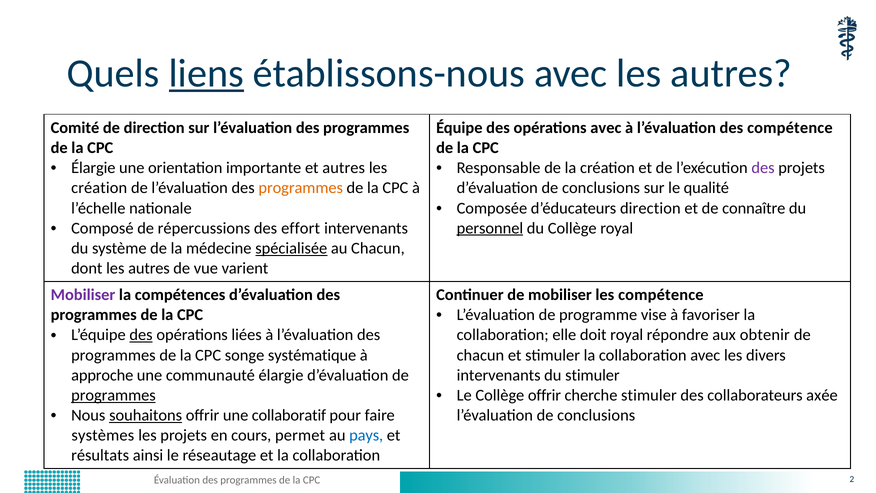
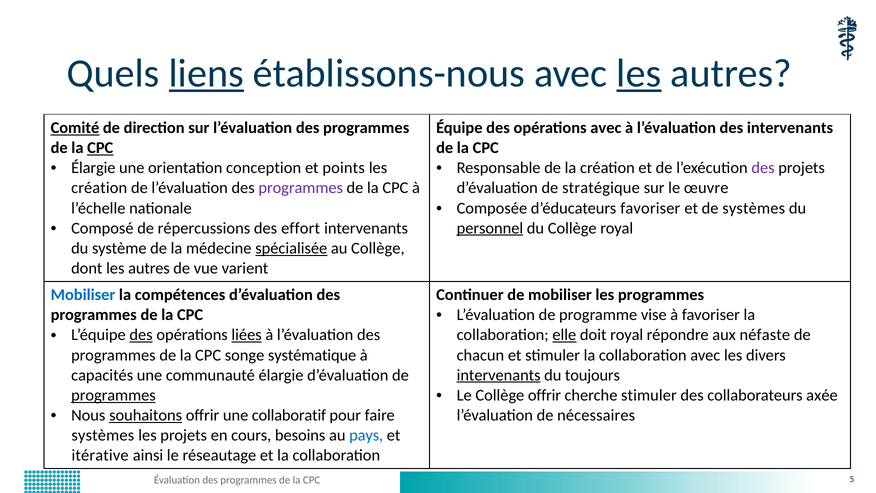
les at (639, 74) underline: none -> present
Comité underline: none -> present
des compétence: compétence -> intervenants
CPC at (100, 148) underline: none -> present
importante: importante -> conception
et autres: autres -> points
programmes at (301, 188) colour: orange -> purple
d’évaluation de conclusions: conclusions -> stratégique
qualité: qualité -> œuvre
d’éducateurs direction: direction -> favoriser
de connaître: connaître -> systèmes
au Chacun: Chacun -> Collège
Mobiliser at (83, 295) colour: purple -> blue
les compétence: compétence -> programmes
liées underline: none -> present
elle underline: none -> present
obtenir: obtenir -> néfaste
approche: approche -> capacités
intervenants at (499, 375) underline: none -> present
du stimuler: stimuler -> toujours
l’évaluation de conclusions: conclusions -> nécessaires
permet: permet -> besoins
résultats: résultats -> itérative
2: 2 -> 5
